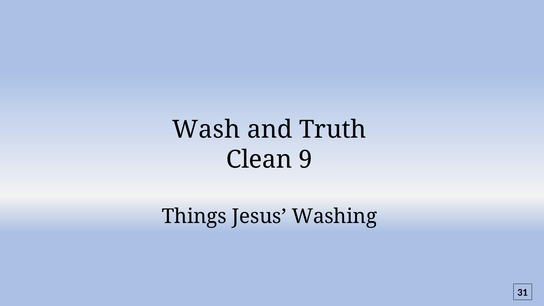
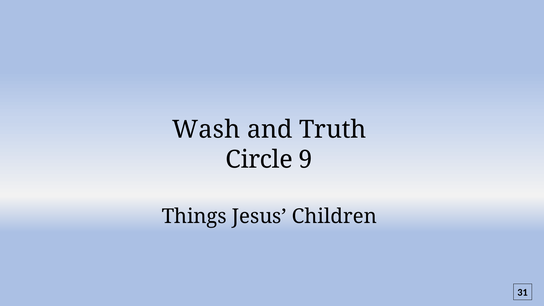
Clean: Clean -> Circle
Washing: Washing -> Children
